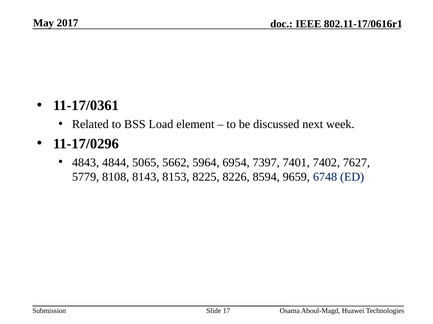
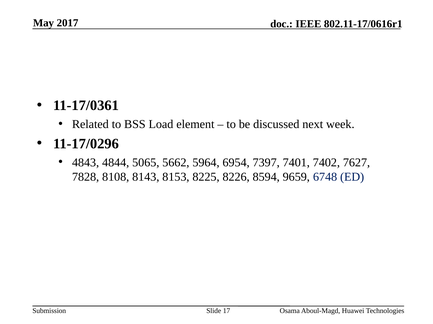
5779: 5779 -> 7828
